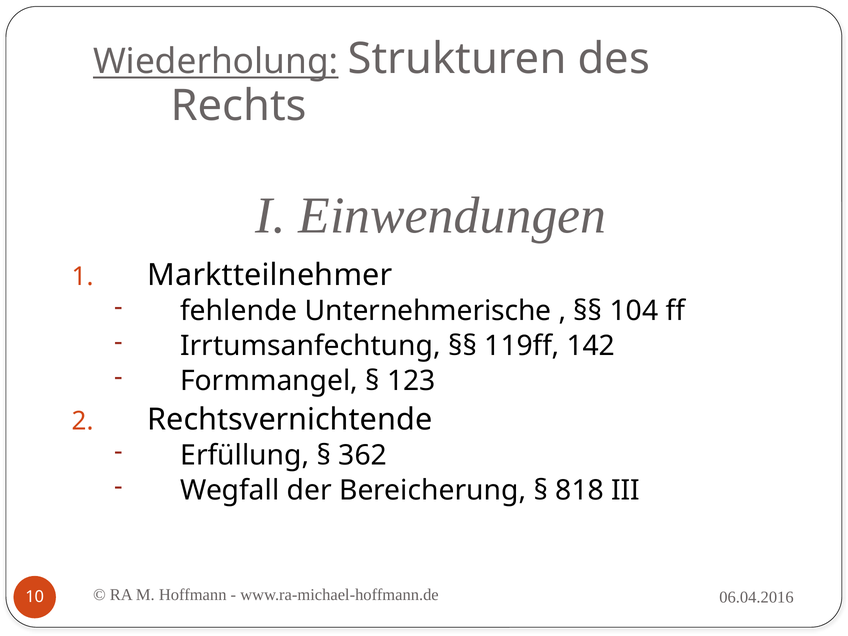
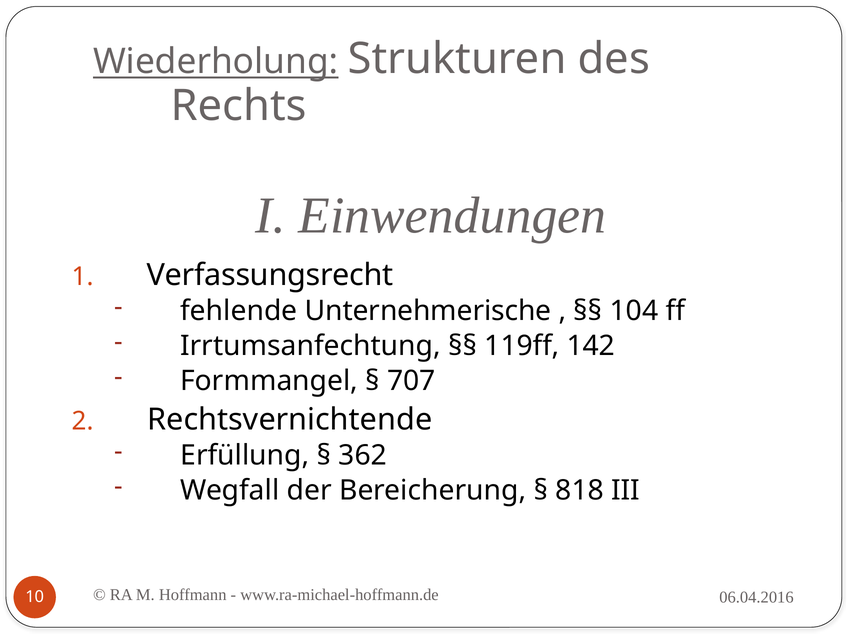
Marktteilnehmer: Marktteilnehmer -> Verfassungsrecht
123: 123 -> 707
